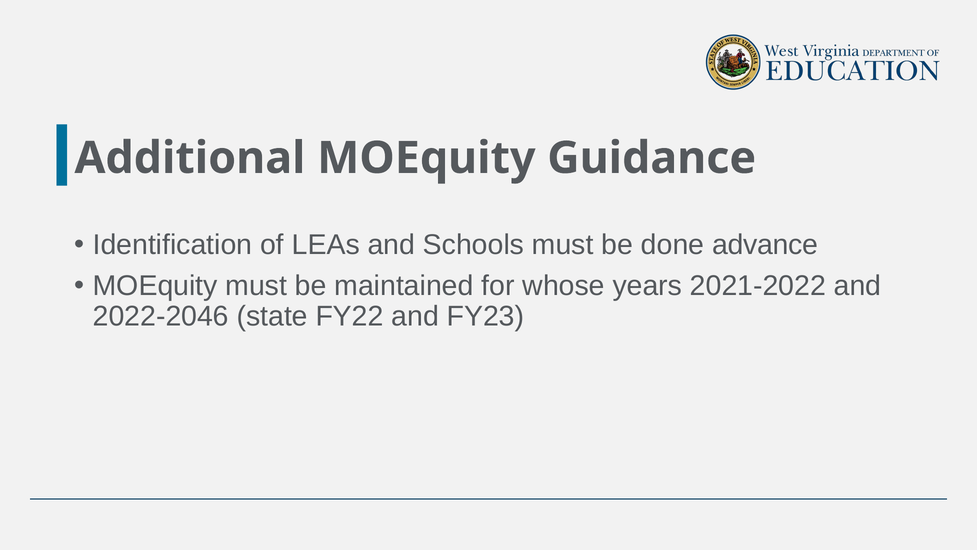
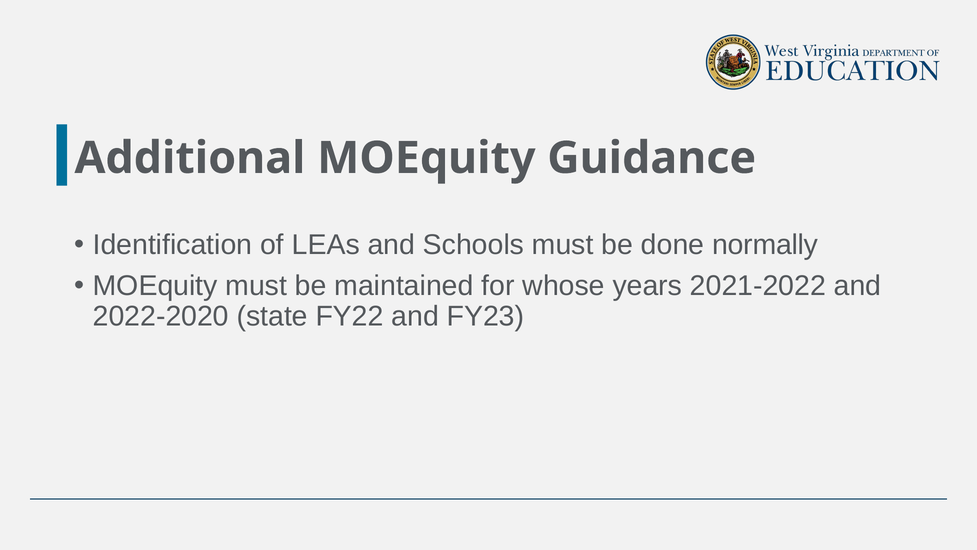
advance: advance -> normally
2022-2046: 2022-2046 -> 2022-2020
